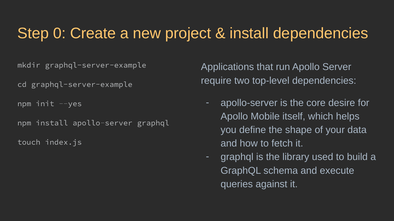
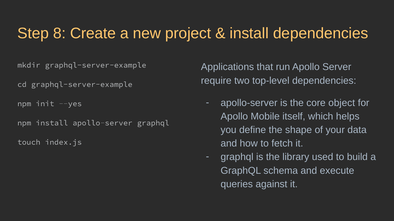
0: 0 -> 8
desire: desire -> object
